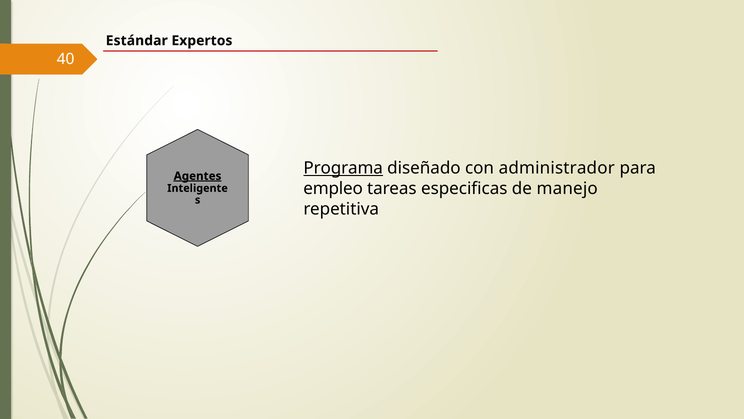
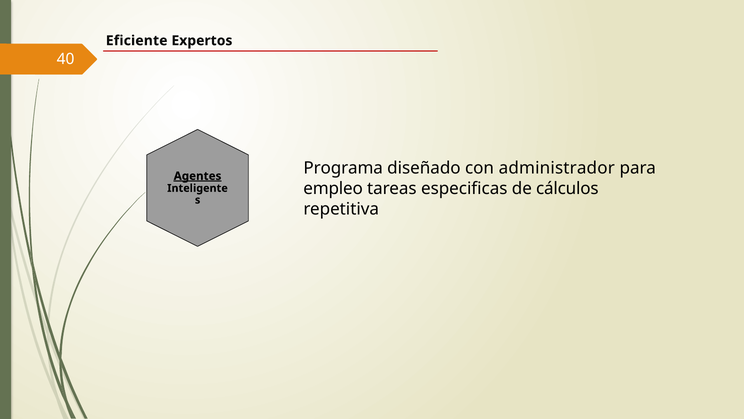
Estándar: Estándar -> Eficiente
Programa underline: present -> none
manejo: manejo -> cálculos
